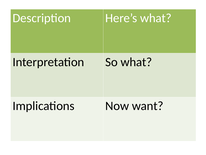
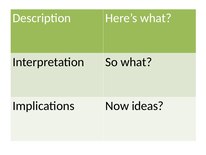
want: want -> ideas
